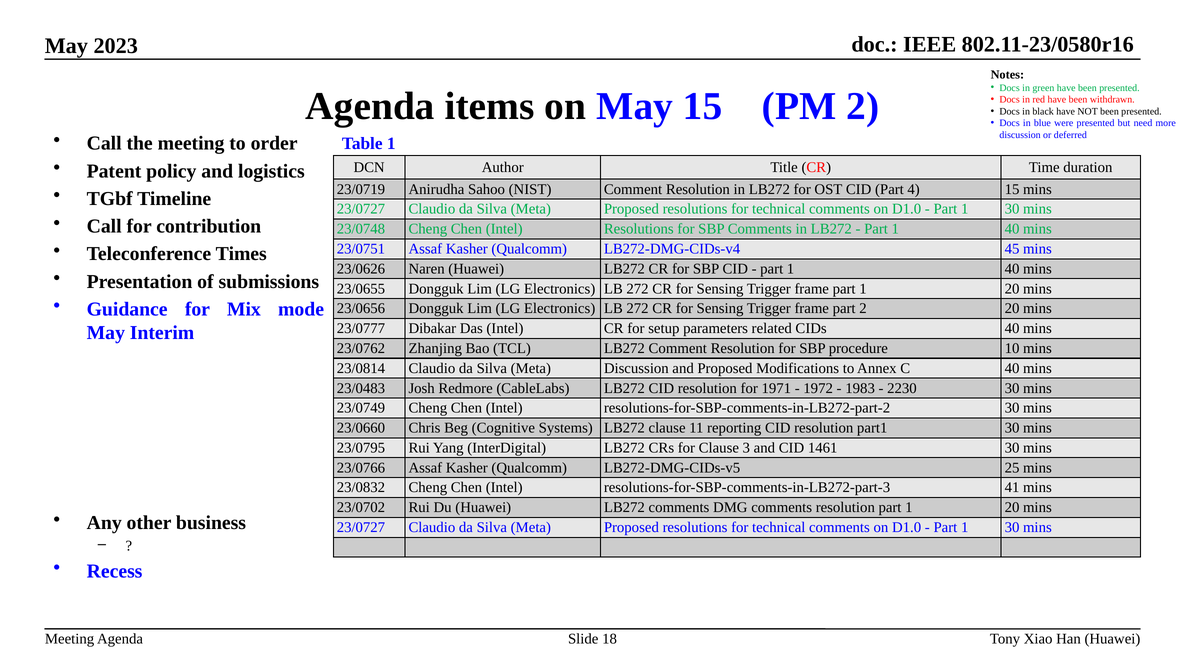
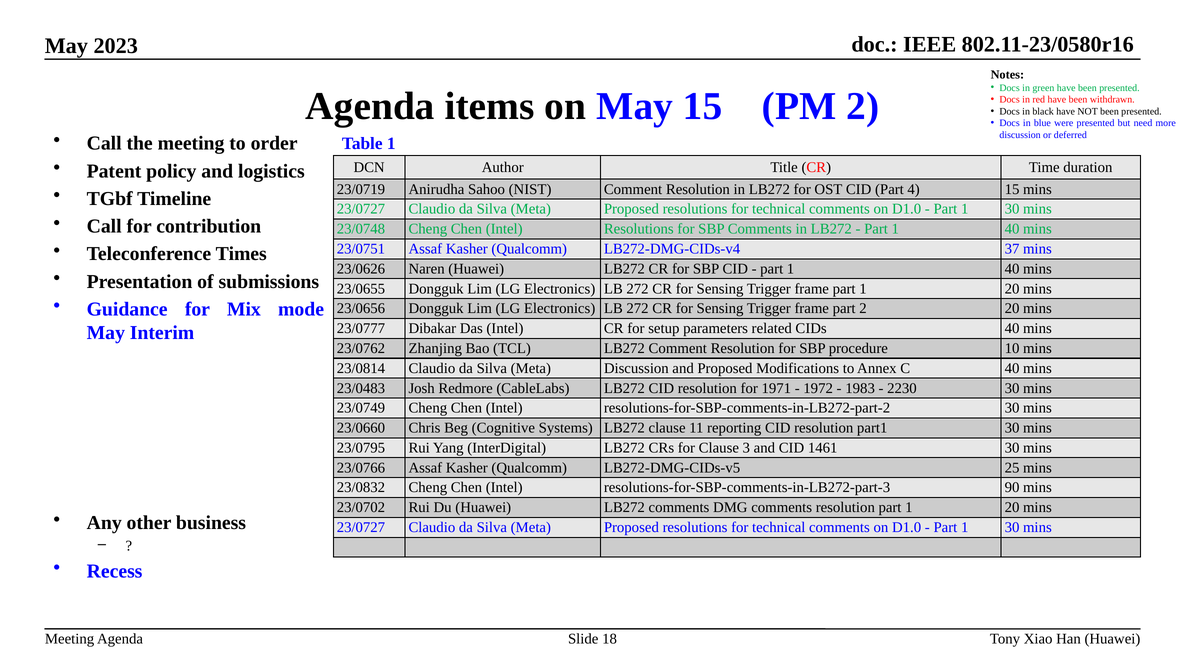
45: 45 -> 37
41: 41 -> 90
